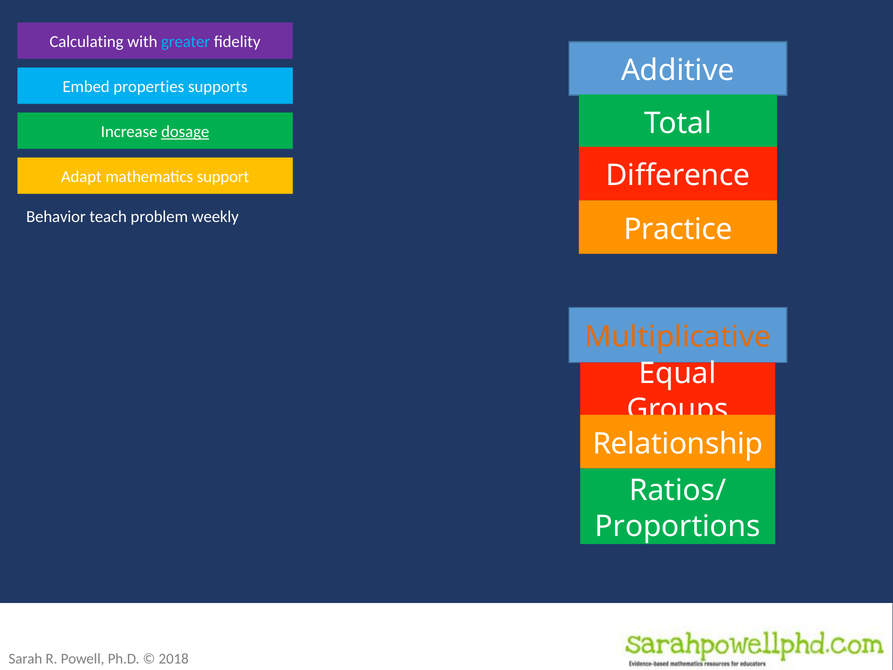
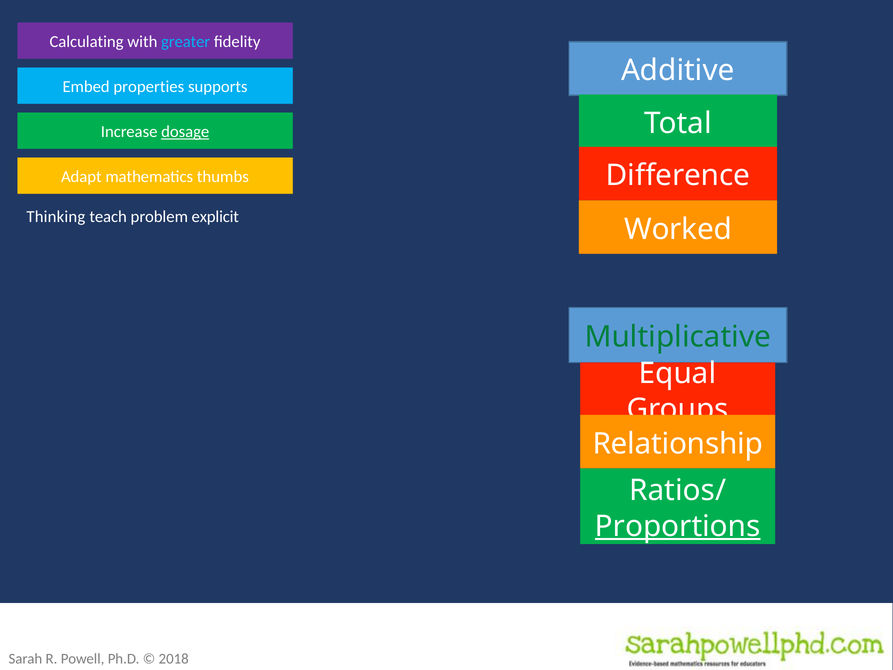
support: support -> thumbs
Behavior: Behavior -> Thinking
weekly: weekly -> explicit
Practice: Practice -> Worked
Multiplicative colour: orange -> green
Proportions underline: none -> present
